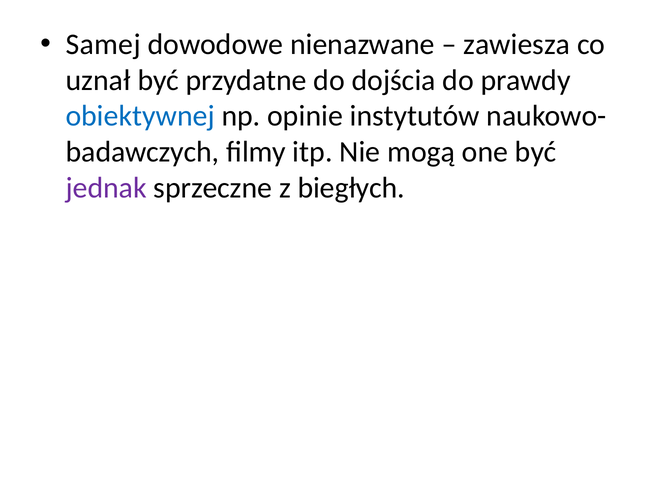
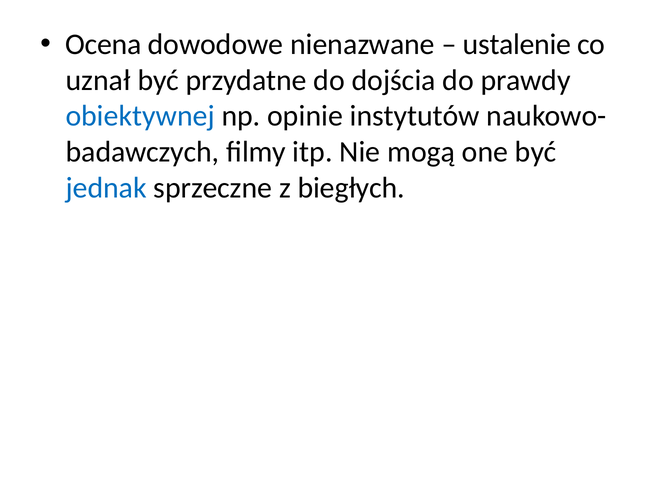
Samej: Samej -> Ocena
zawiesza: zawiesza -> ustalenie
jednak colour: purple -> blue
